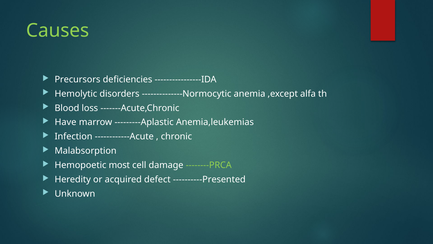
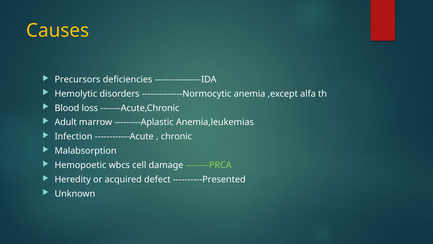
Causes colour: light green -> yellow
Have: Have -> Adult
most: most -> wbcs
